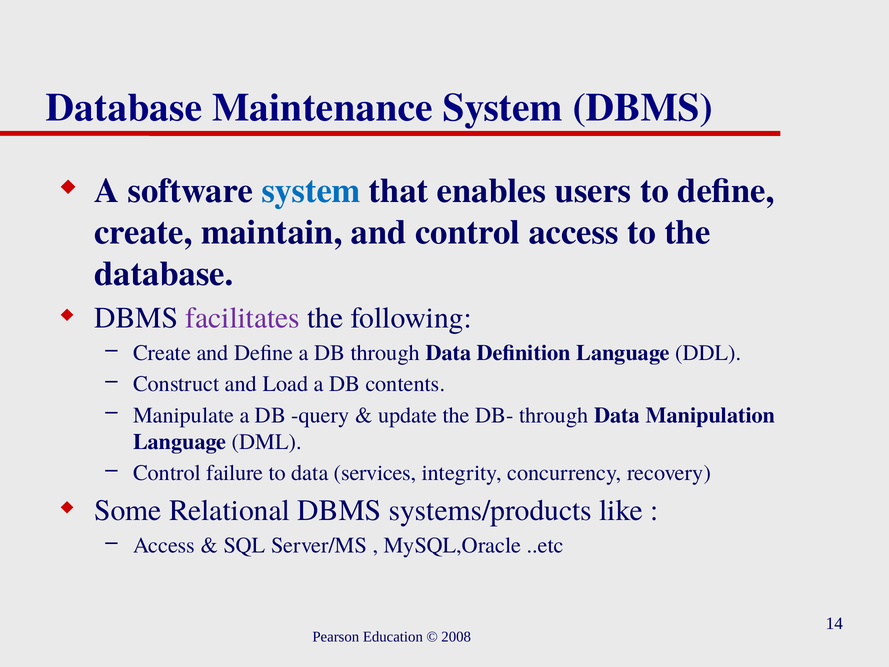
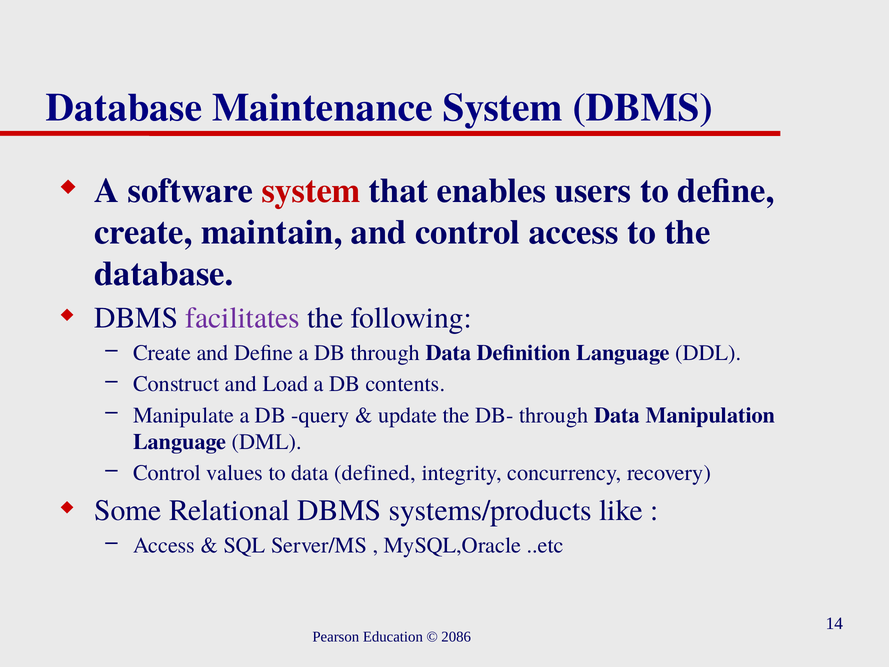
system at (311, 191) colour: blue -> red
failure: failure -> values
services: services -> defined
2008: 2008 -> 2086
